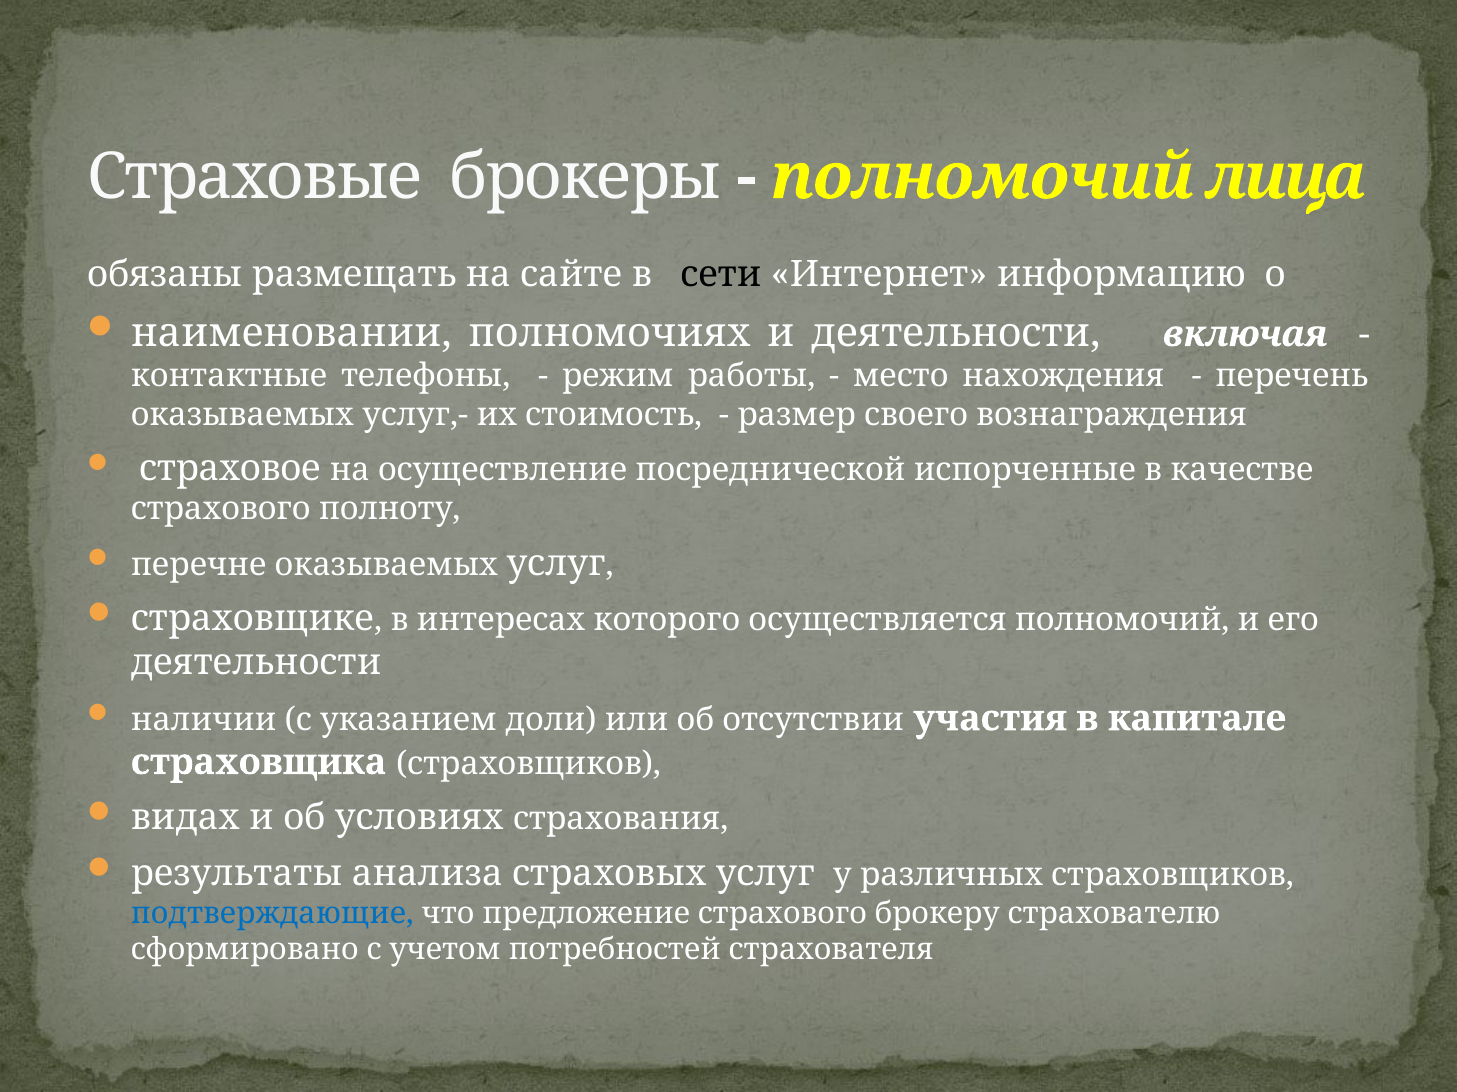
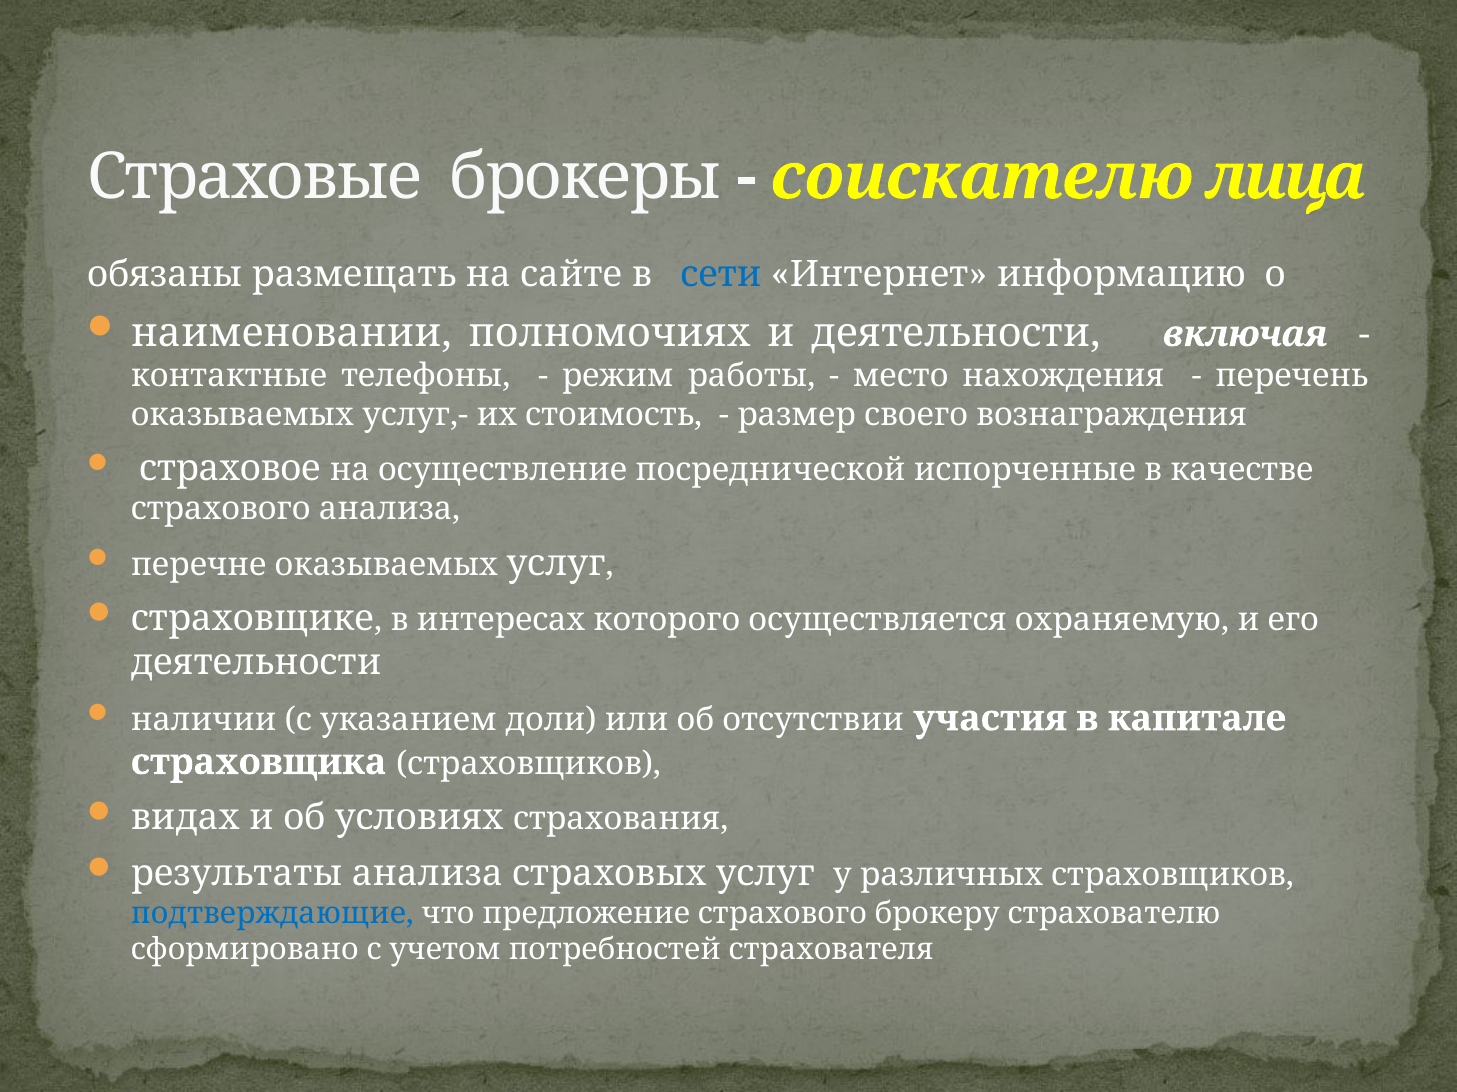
полномочий at (982, 177): полномочий -> соискателю
сети colour: black -> blue
страхового полноту: полноту -> анализа
осуществляется полномочий: полномочий -> охраняемую
